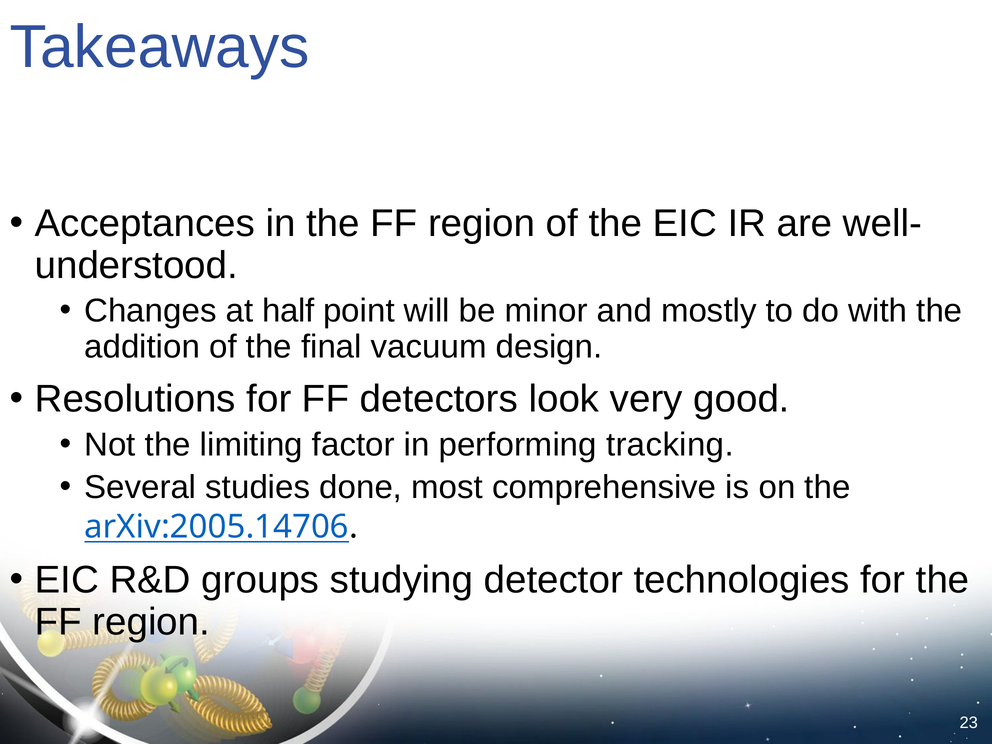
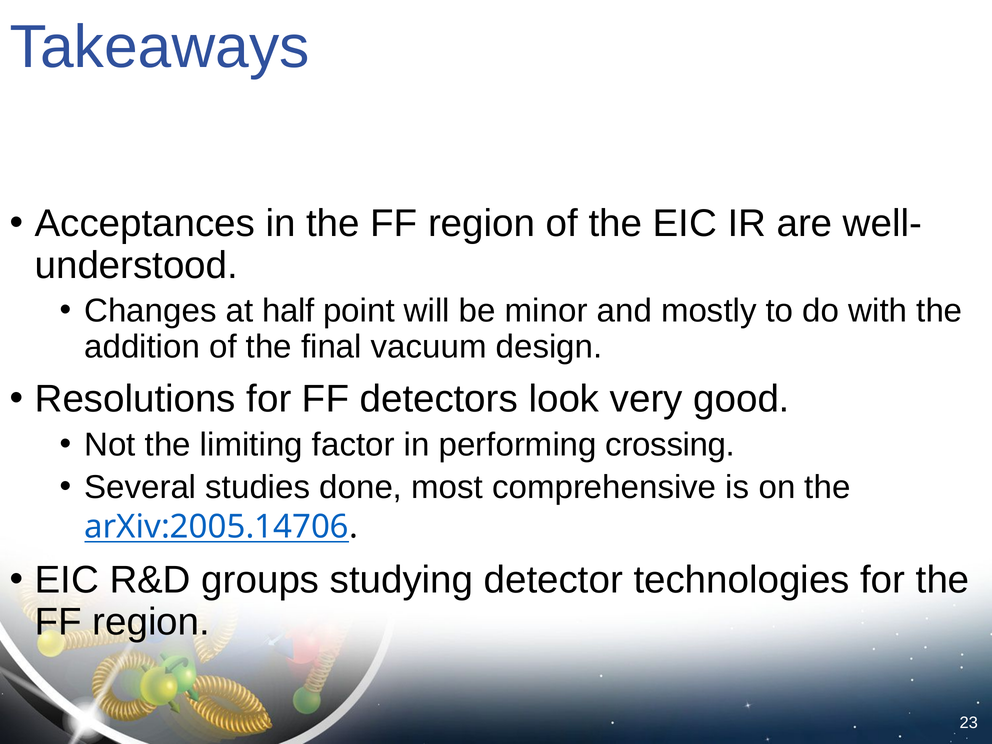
tracking: tracking -> crossing
